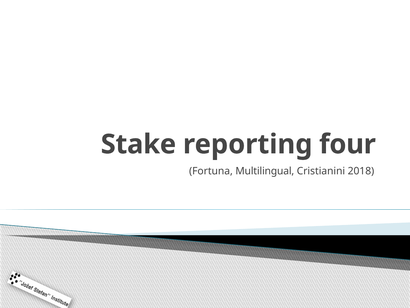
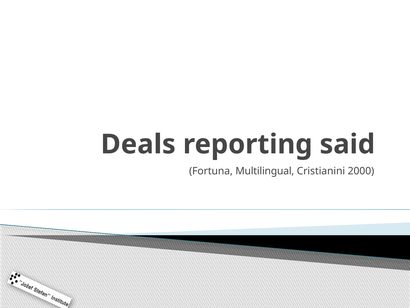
Stake: Stake -> Deals
four: four -> said
2018: 2018 -> 2000
